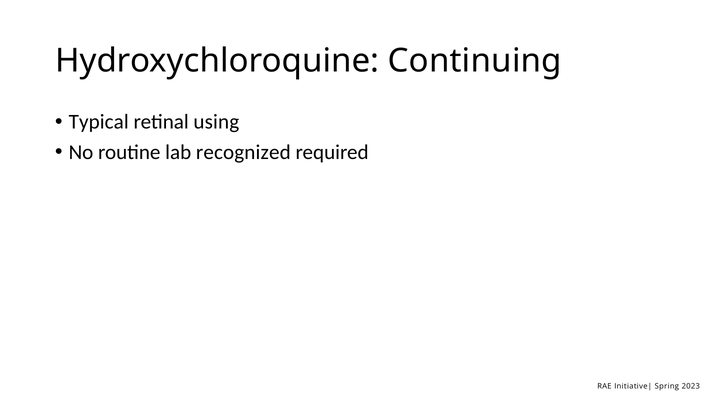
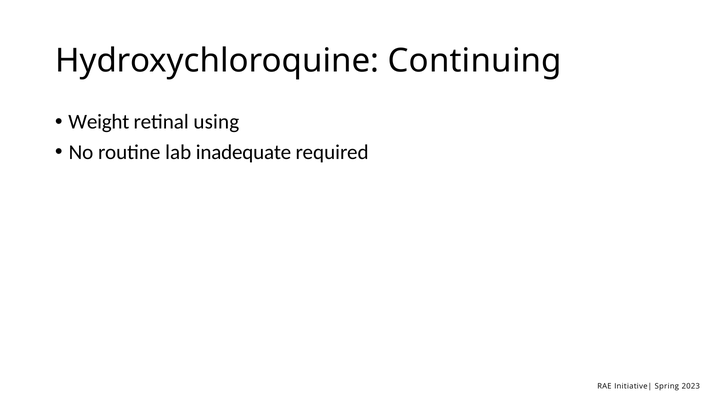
Typical: Typical -> Weight
recognized: recognized -> inadequate
